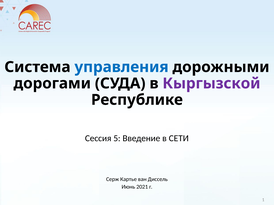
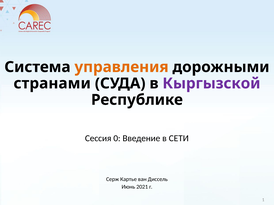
управления colour: blue -> orange
дорогами: дорогами -> странами
5: 5 -> 0
